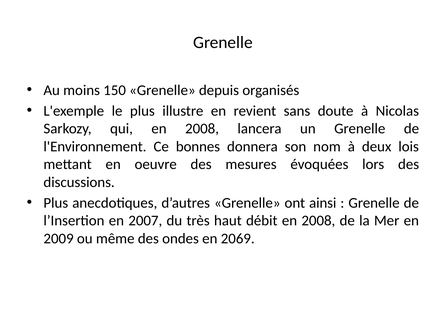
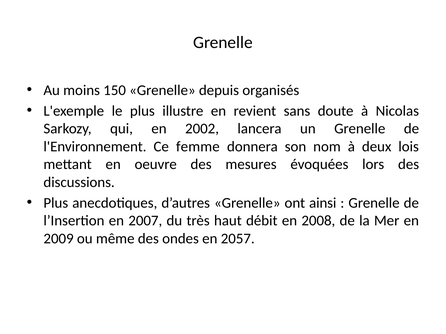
qui en 2008: 2008 -> 2002
bonnes: bonnes -> femme
2069: 2069 -> 2057
